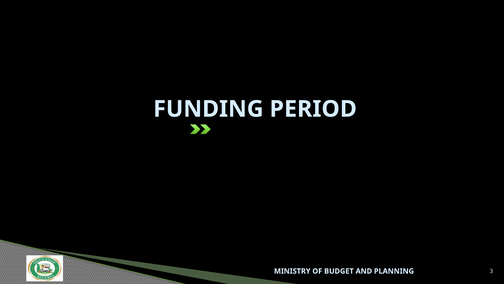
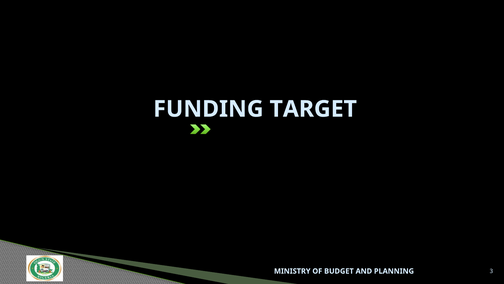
PERIOD: PERIOD -> TARGET
